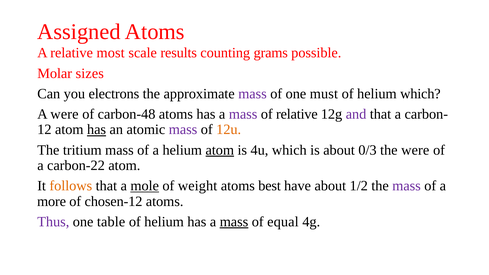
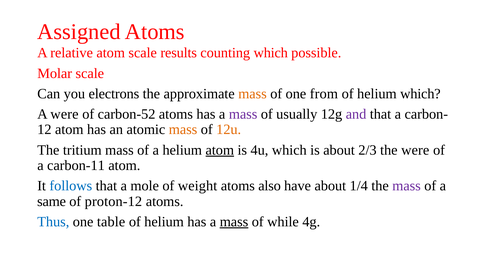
relative most: most -> atom
counting grams: grams -> which
Molar sizes: sizes -> scale
mass at (252, 94) colour: purple -> orange
must: must -> from
carbon-48: carbon-48 -> carbon-52
of relative: relative -> usually
has at (97, 130) underline: present -> none
mass at (183, 130) colour: purple -> orange
0/3: 0/3 -> 2/3
carbon-22: carbon-22 -> carbon-11
follows colour: orange -> blue
mole underline: present -> none
best: best -> also
1/2: 1/2 -> 1/4
more: more -> same
chosen-12: chosen-12 -> proton-12
Thus colour: purple -> blue
equal: equal -> while
